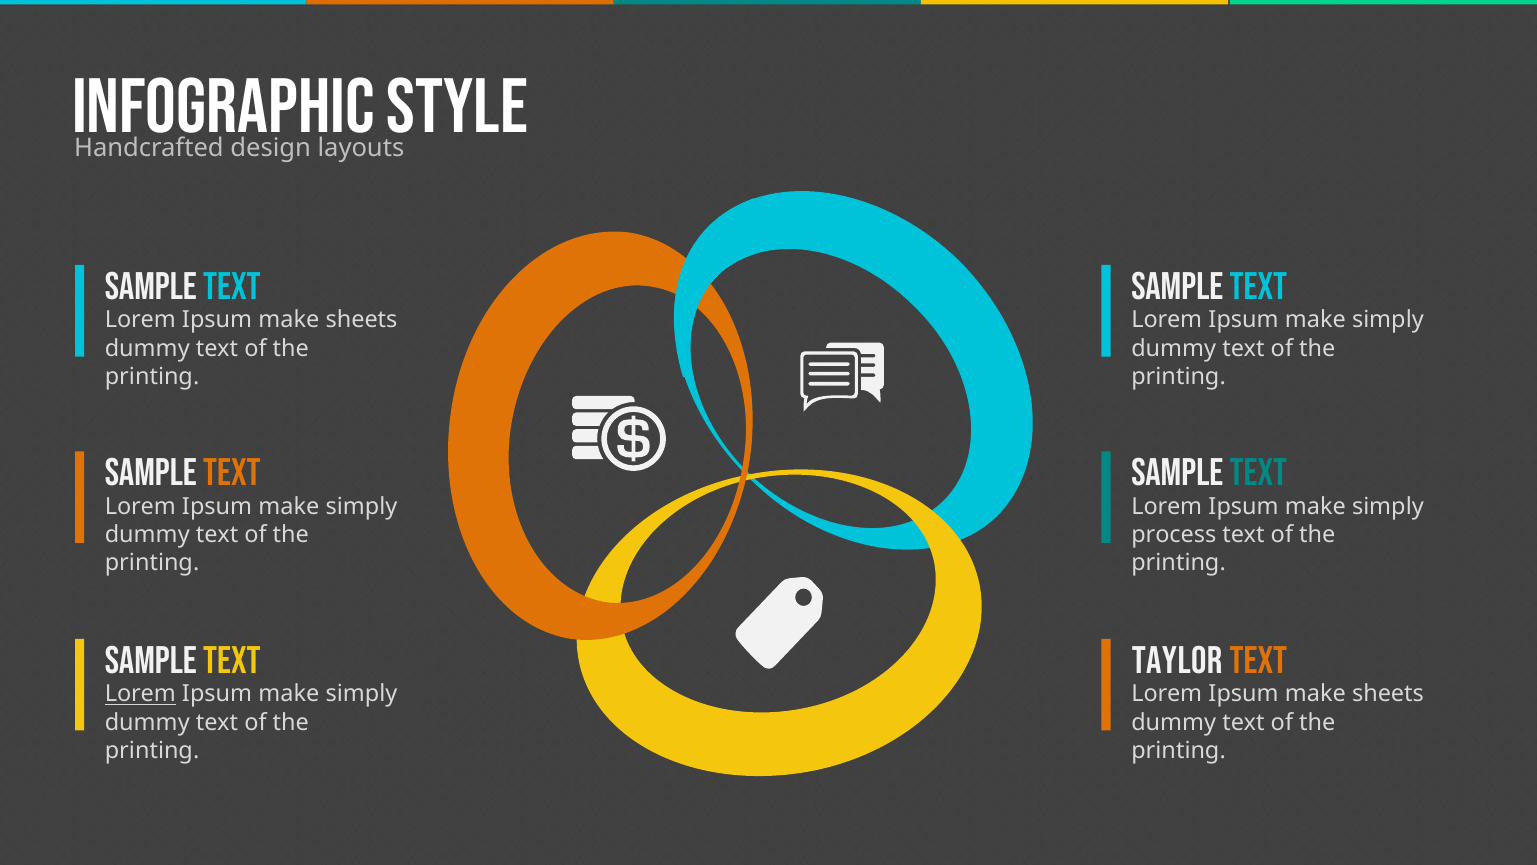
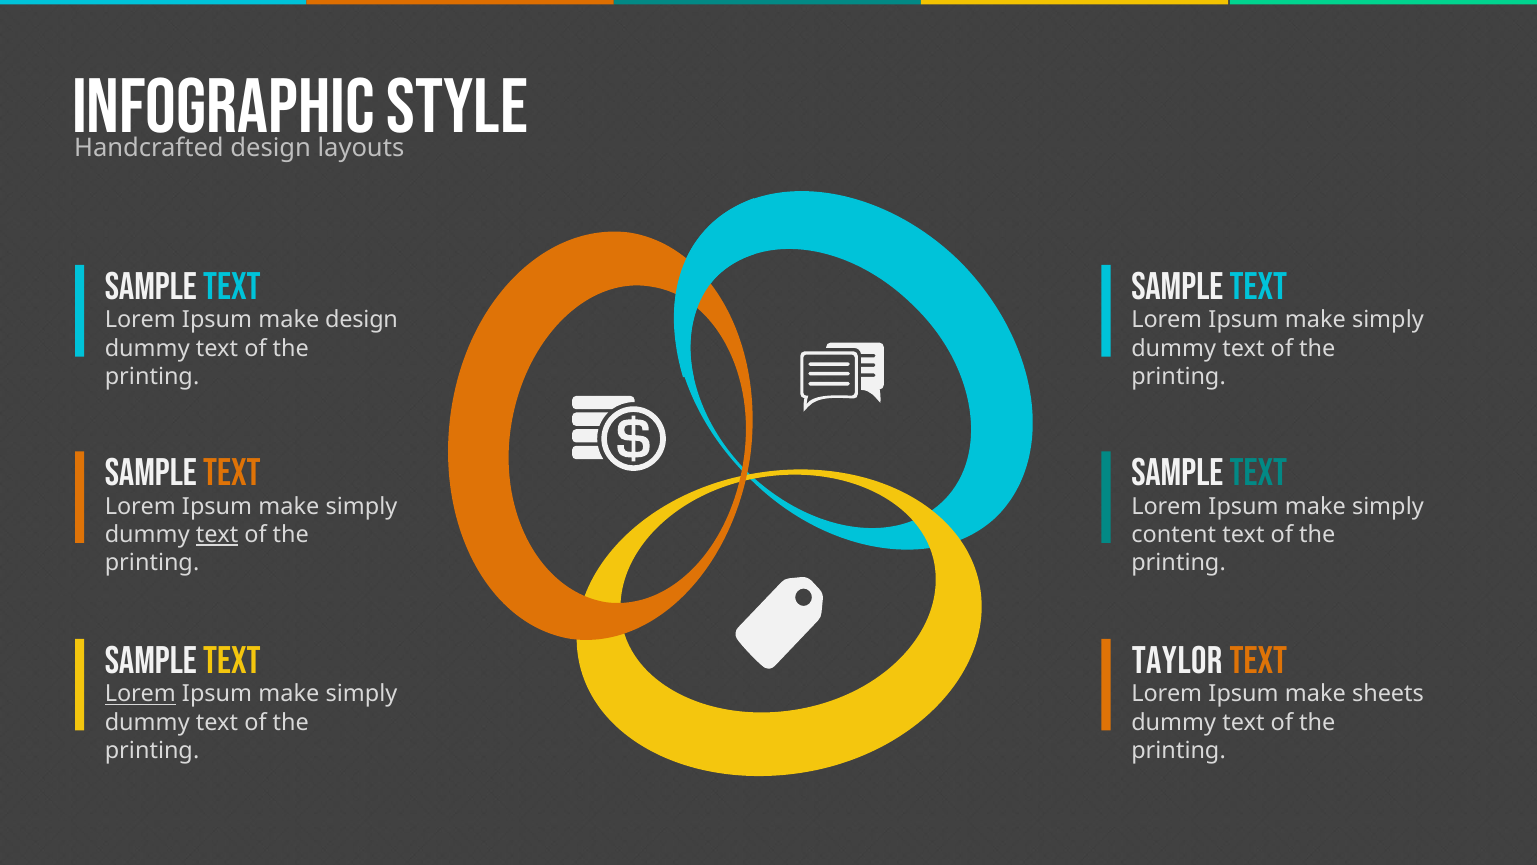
sheets at (362, 320): sheets -> design
text at (217, 535) underline: none -> present
process: process -> content
